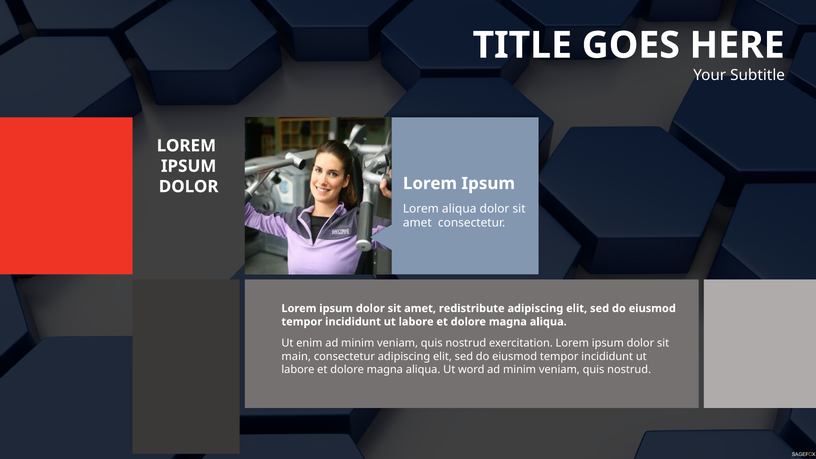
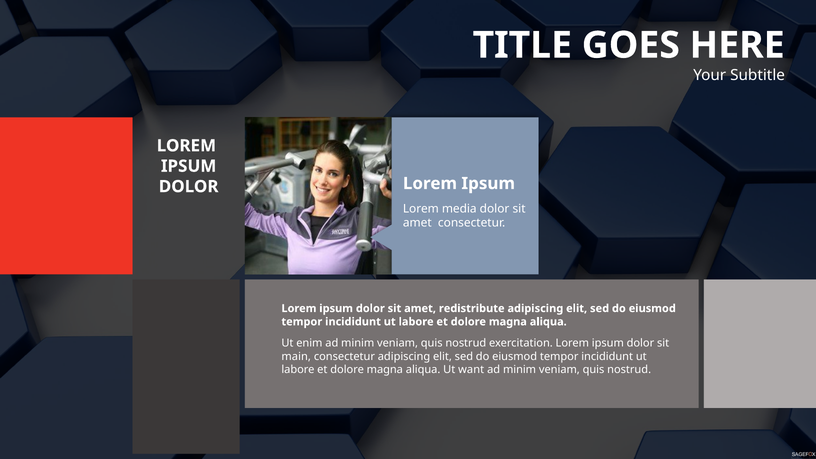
Lorem aliqua: aliqua -> media
word: word -> want
